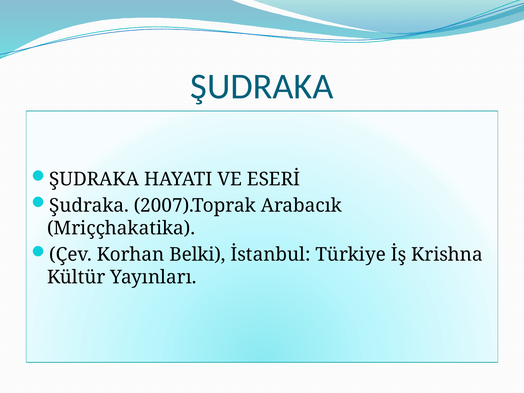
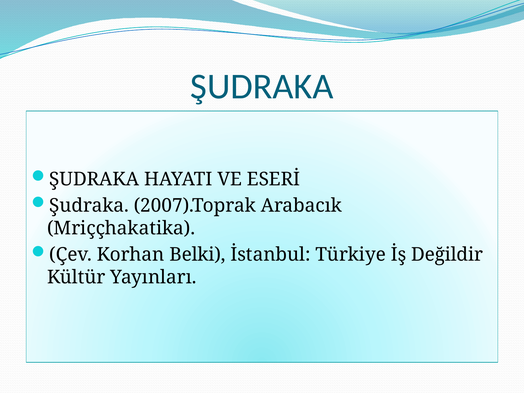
Krishna: Krishna -> Değildir
